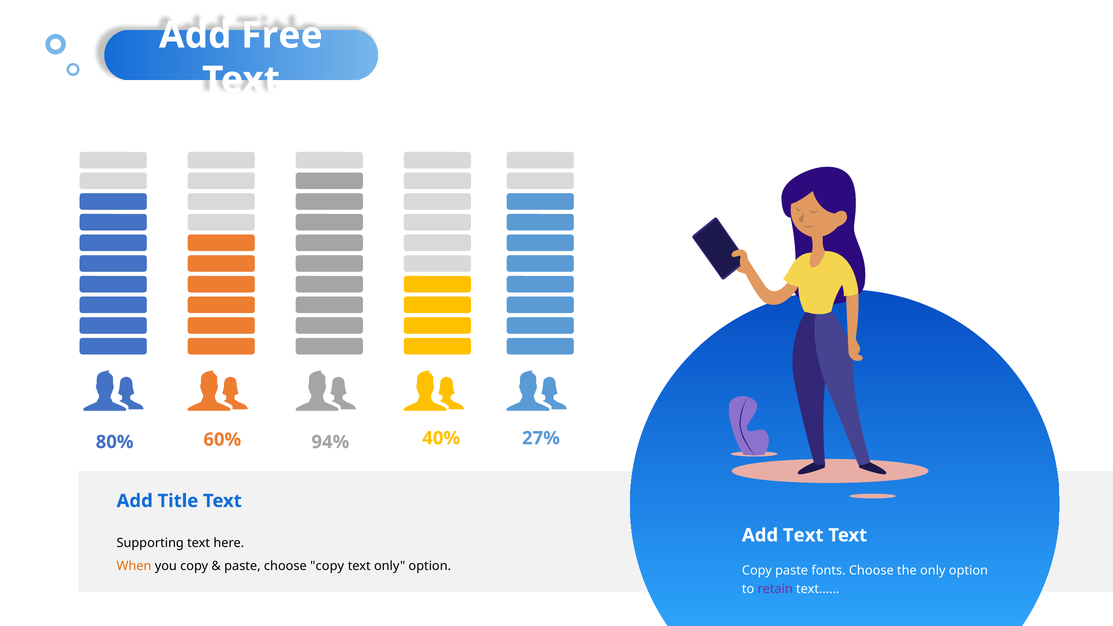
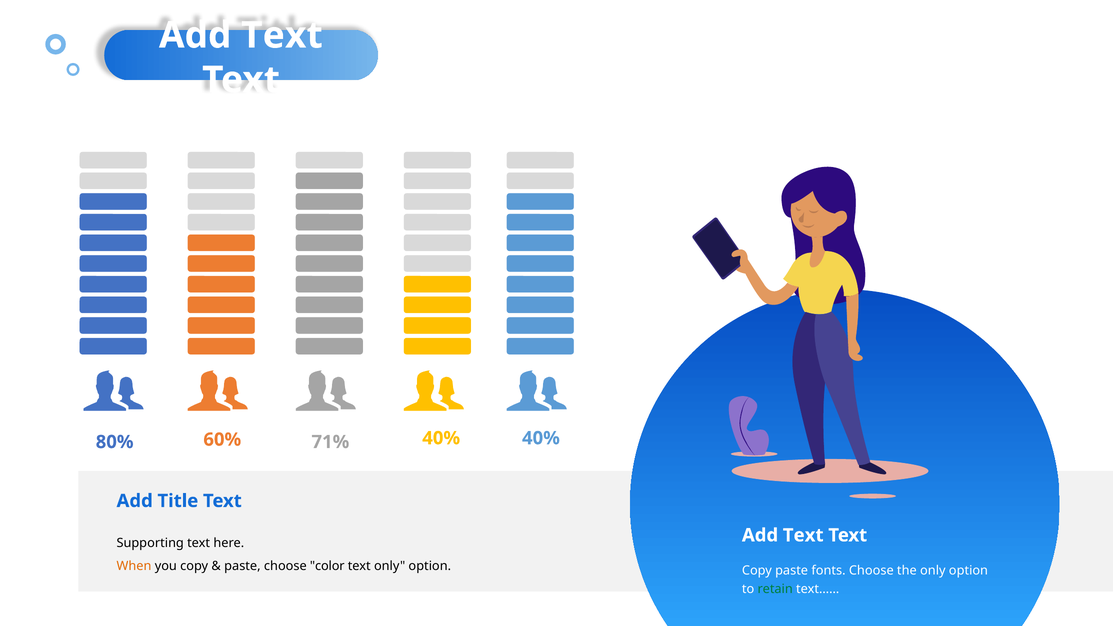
Free at (282, 35): Free -> Text
94%: 94% -> 71%
40% 27%: 27% -> 40%
choose copy: copy -> color
retain colour: purple -> green
